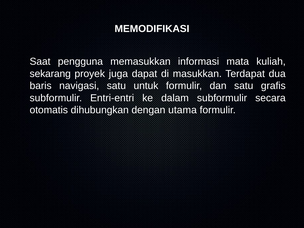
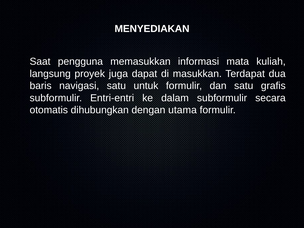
MEMODIFIKASI: MEMODIFIKASI -> MENYEDIAKAN
sekarang: sekarang -> langsung
